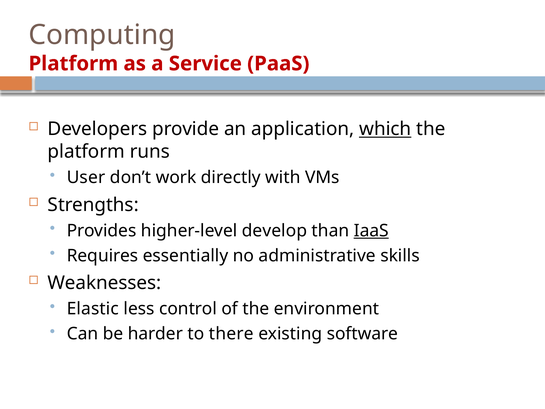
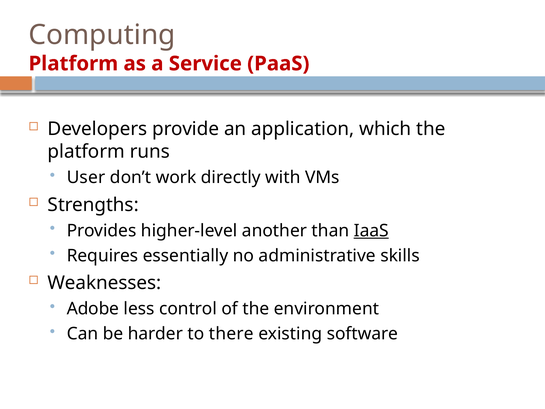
which underline: present -> none
develop: develop -> another
Elastic: Elastic -> Adobe
